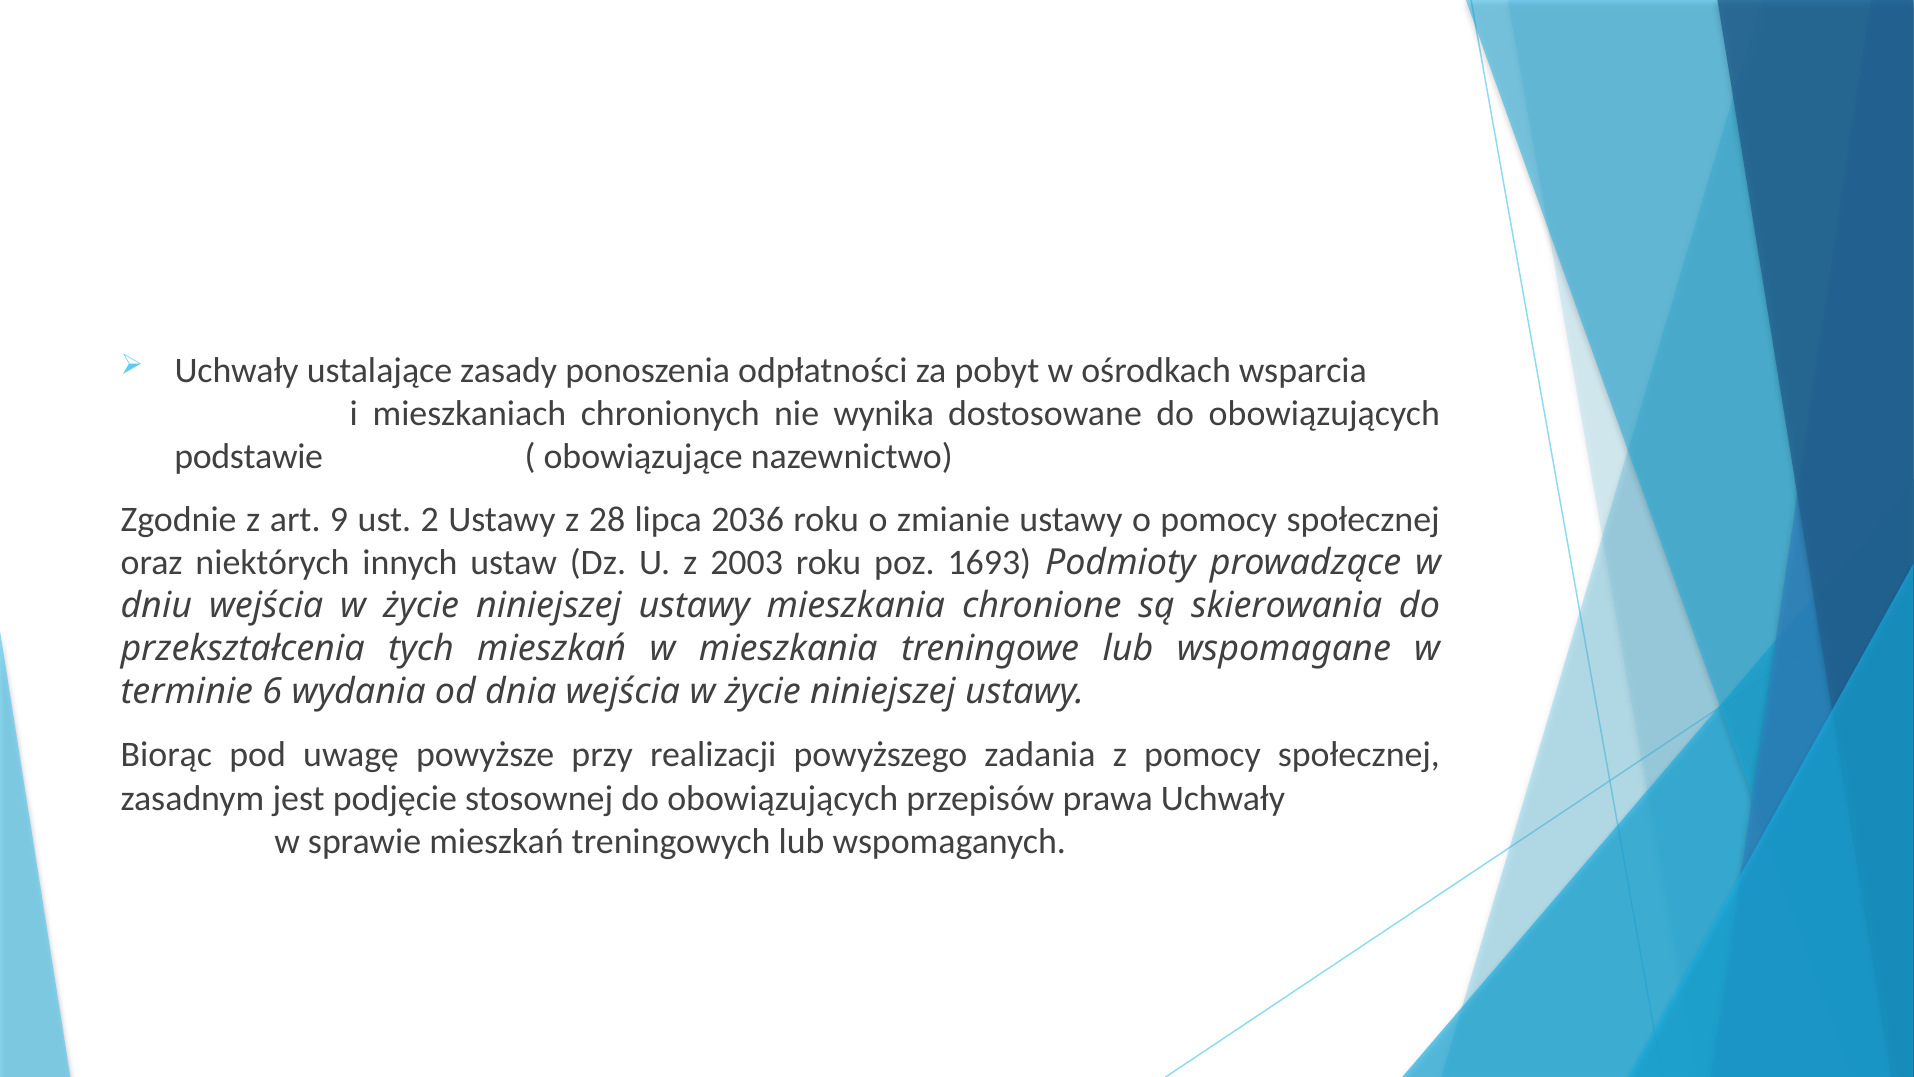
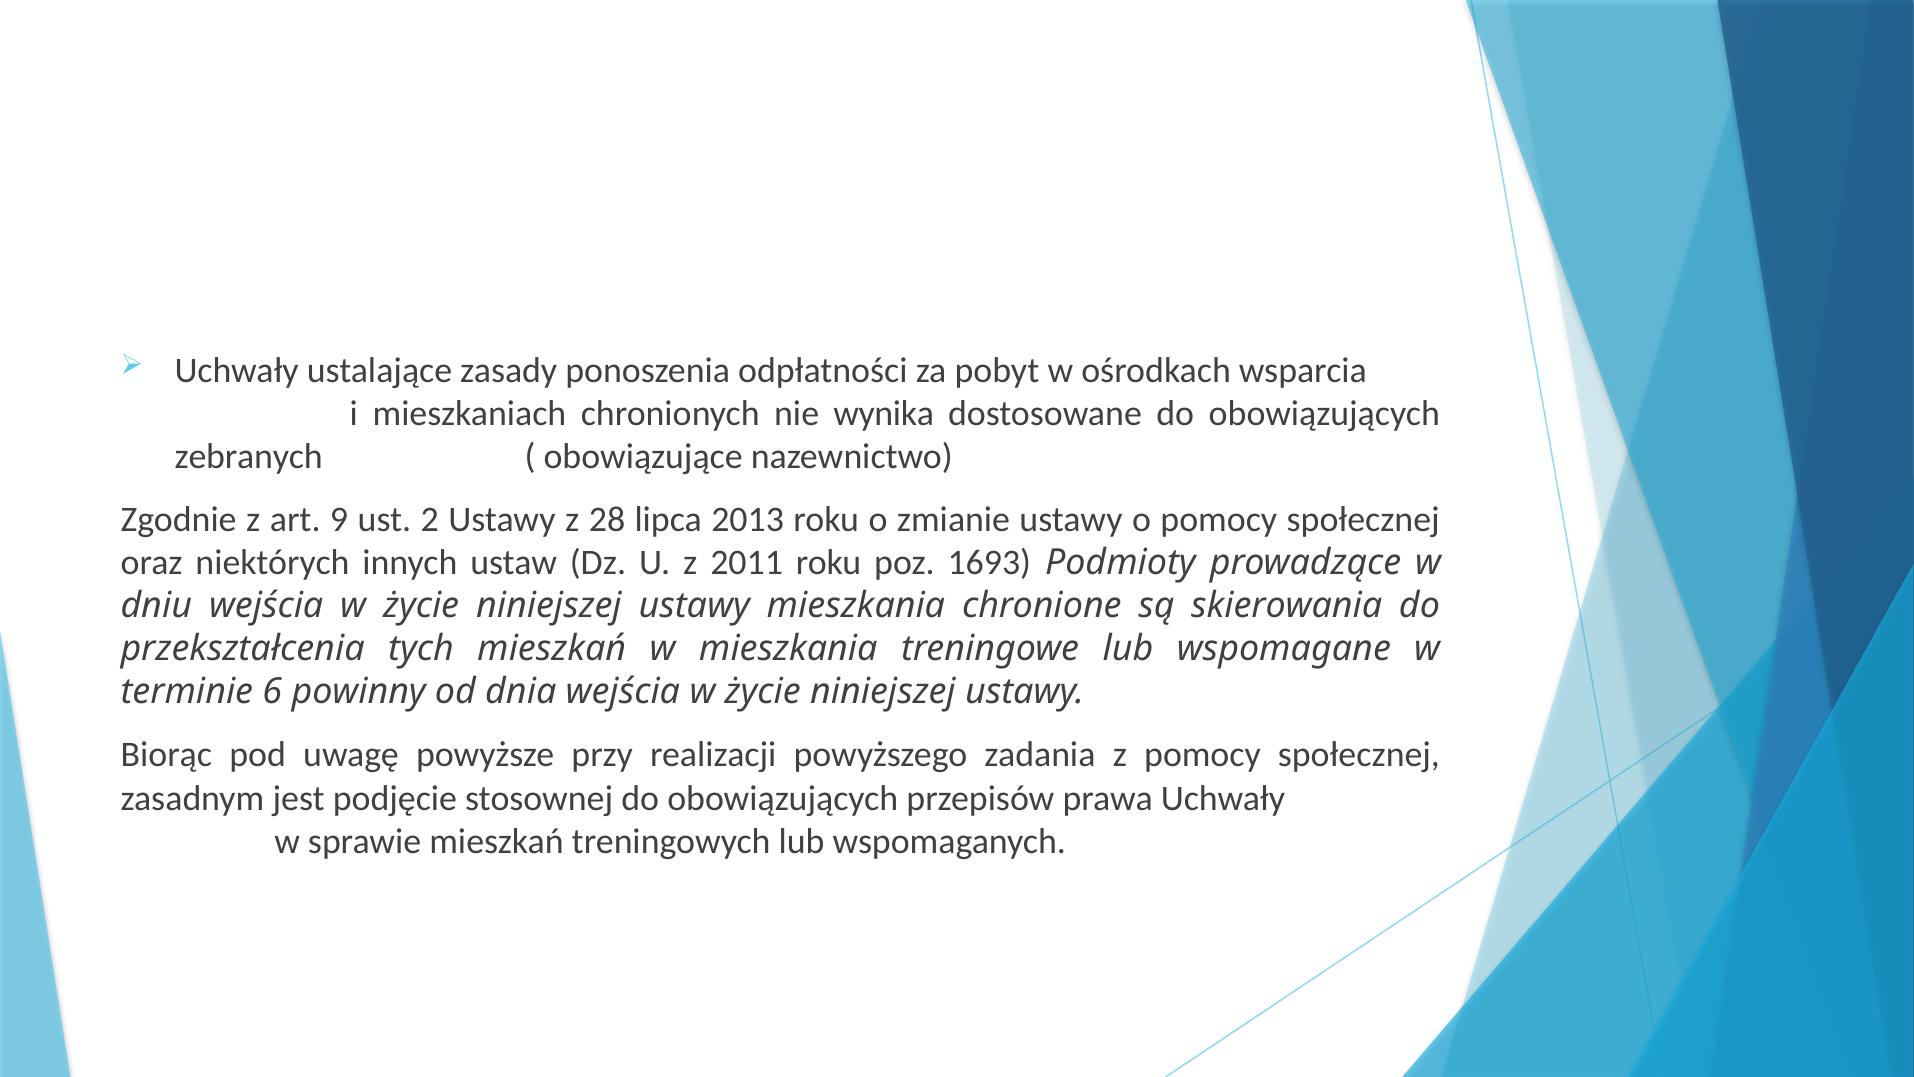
podstawie: podstawie -> zebranych
2036: 2036 -> 2013
2003: 2003 -> 2011
wydania: wydania -> powinny
